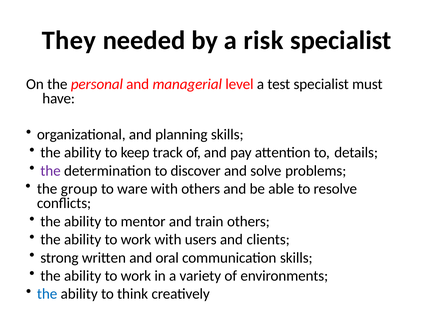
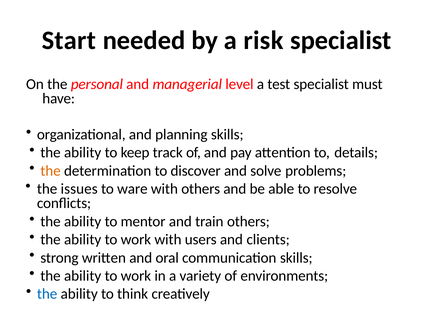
They: They -> Start
the at (51, 171) colour: purple -> orange
group: group -> issues
